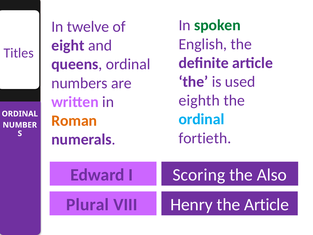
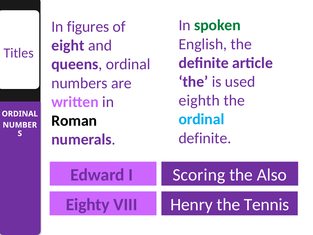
twelve: twelve -> figures
Roman colour: orange -> black
fortieth at (205, 138): fortieth -> definite
Plural: Plural -> Eighty
the Article: Article -> Tennis
